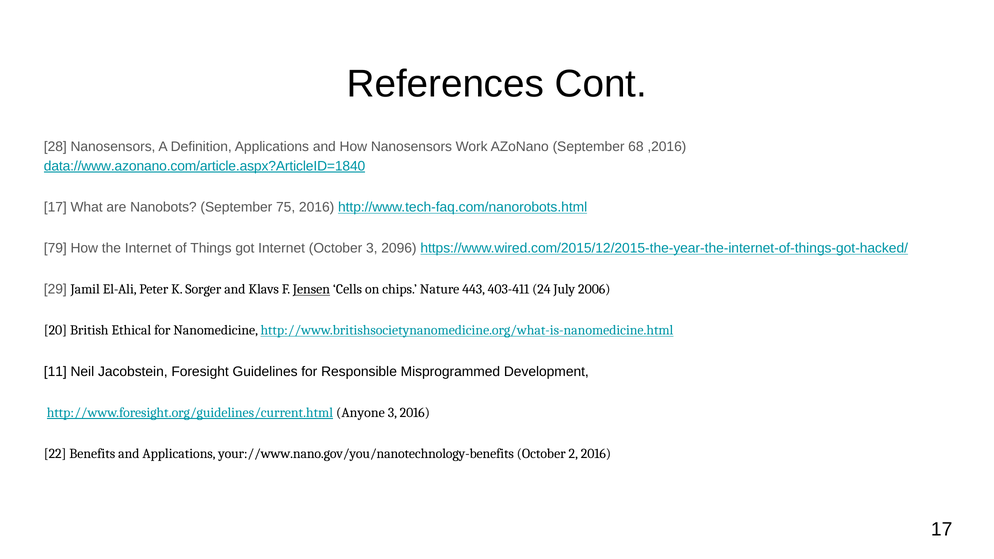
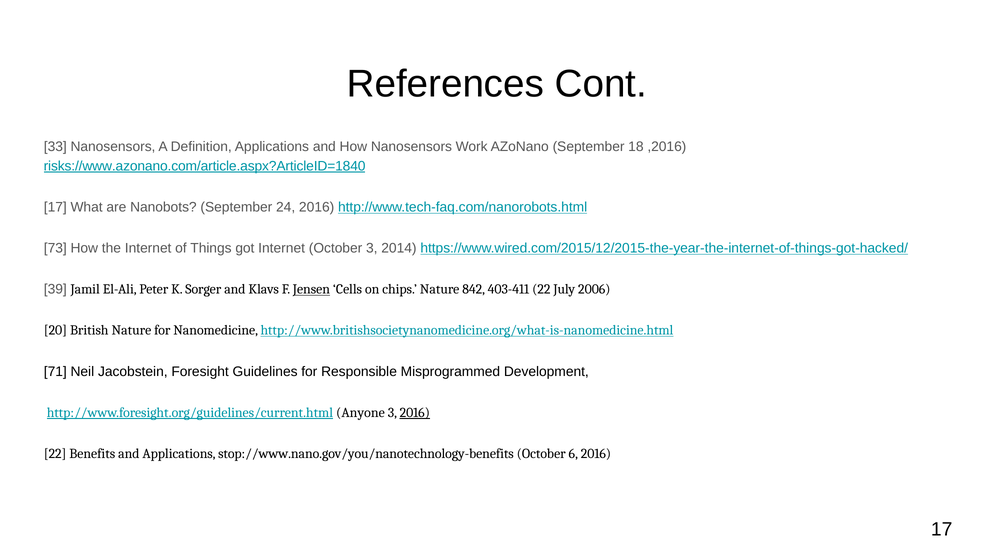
28: 28 -> 33
68: 68 -> 18
data://www.azonano.com/article.aspx?ArticleID=1840: data://www.azonano.com/article.aspx?ArticleID=1840 -> risks://www.azonano.com/article.aspx?ArticleID=1840
75: 75 -> 24
79: 79 -> 73
2096: 2096 -> 2014
29: 29 -> 39
443: 443 -> 842
403-411 24: 24 -> 22
British Ethical: Ethical -> Nature
11: 11 -> 71
2016 at (415, 413) underline: none -> present
your://www.nano.gov/you/nanotechnology-benefits: your://www.nano.gov/you/nanotechnology-benefits -> stop://www.nano.gov/you/nanotechnology-benefits
2: 2 -> 6
